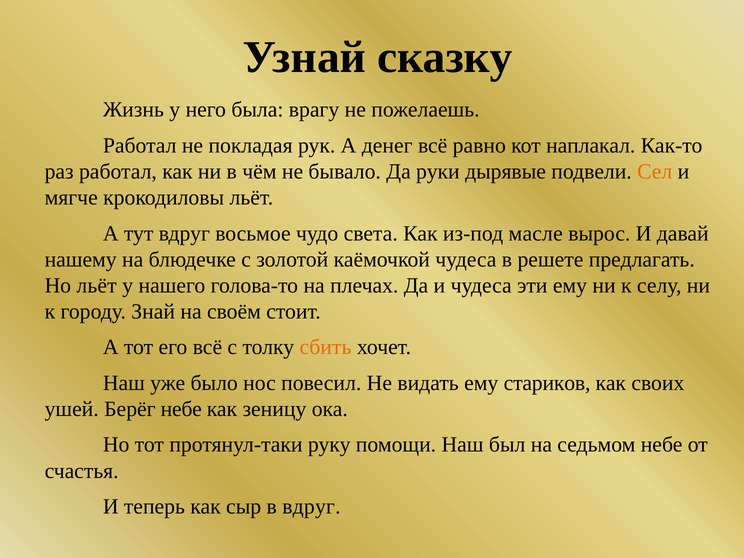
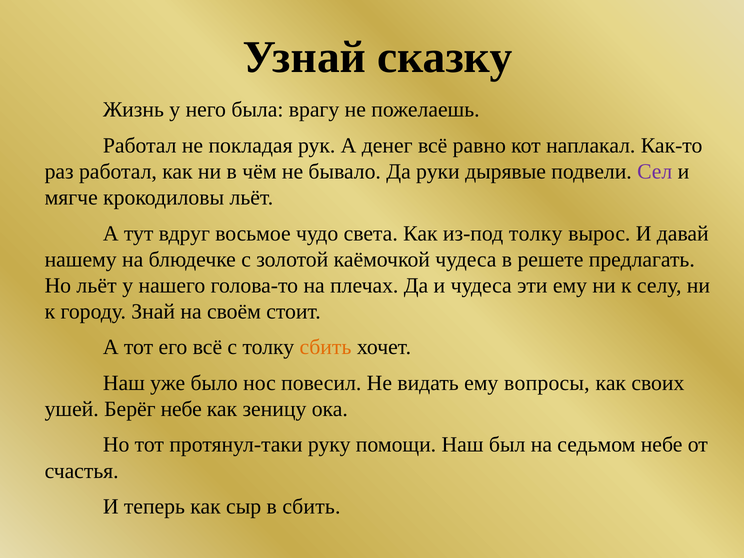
Сел colour: orange -> purple
из-под масле: масле -> толку
стариков: стариков -> вопросы
в вдруг: вдруг -> сбить
